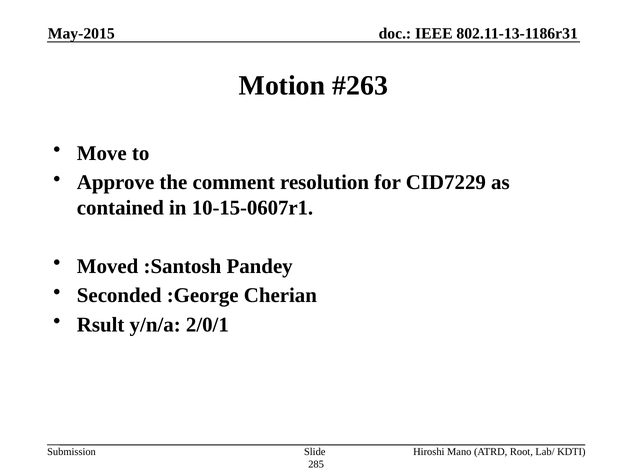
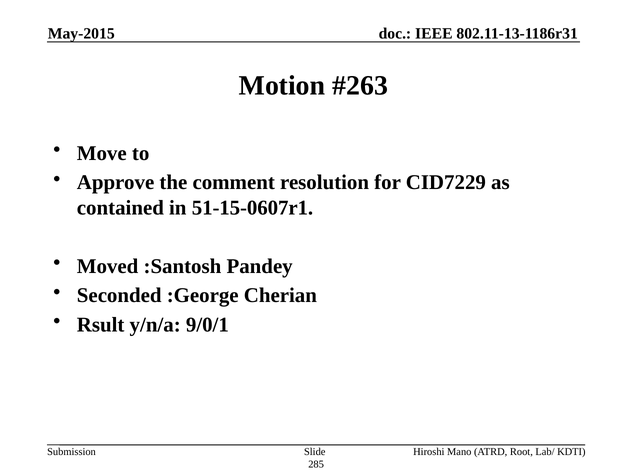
10-15-0607r1: 10-15-0607r1 -> 51-15-0607r1
2/0/1: 2/0/1 -> 9/0/1
